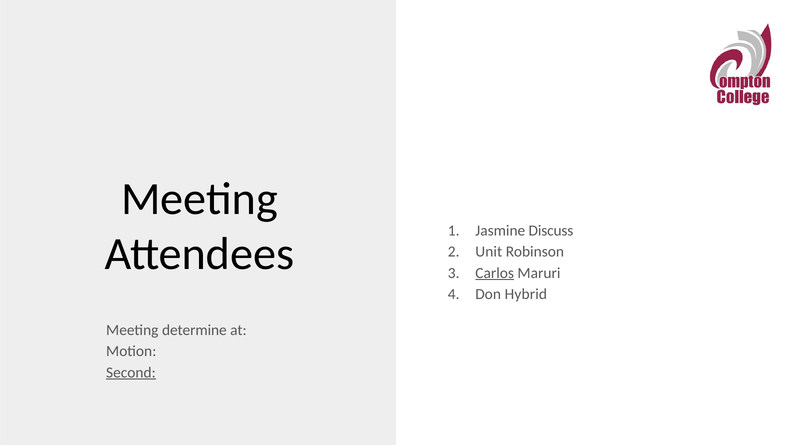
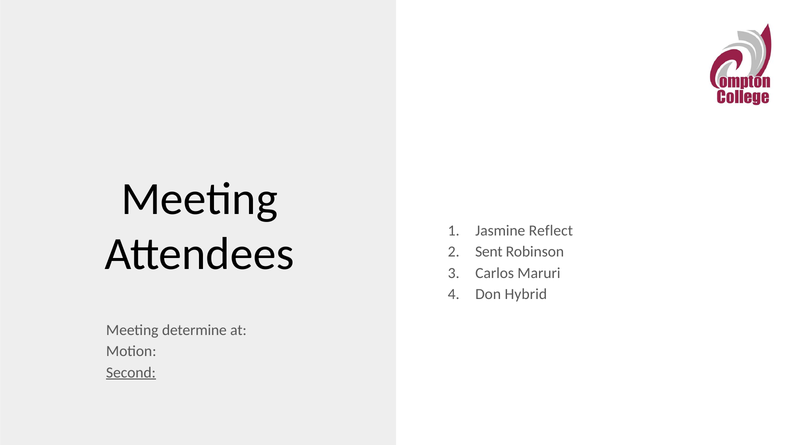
Discuss: Discuss -> Reflect
Unit: Unit -> Sent
Carlos underline: present -> none
